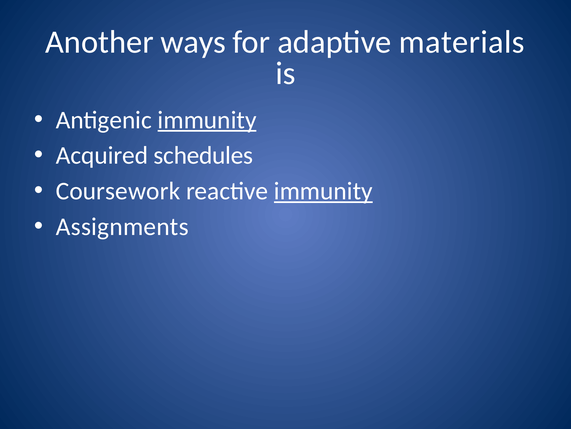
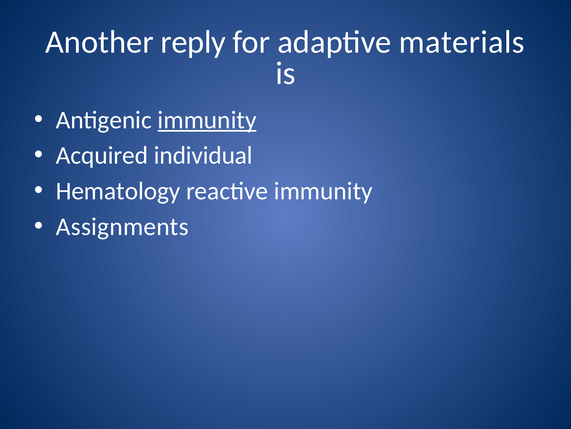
ways: ways -> reply
schedules: schedules -> individual
Coursework: Coursework -> Hematology
immunity at (323, 191) underline: present -> none
